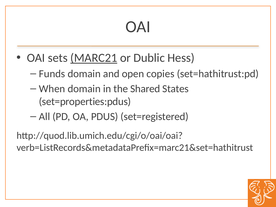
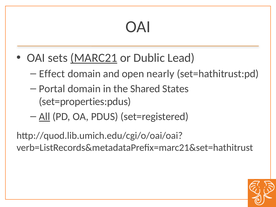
Hess: Hess -> Lead
Funds: Funds -> Effect
copies: copies -> nearly
When: When -> Portal
All underline: none -> present
